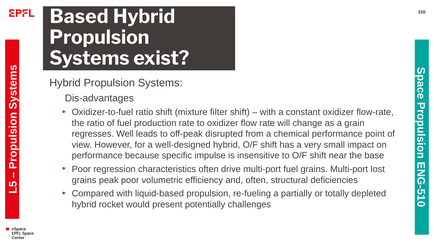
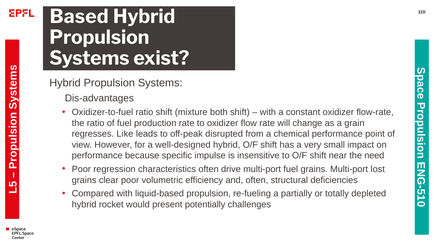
filter: filter -> both
Well: Well -> Like
base: base -> need
peak: peak -> clear
